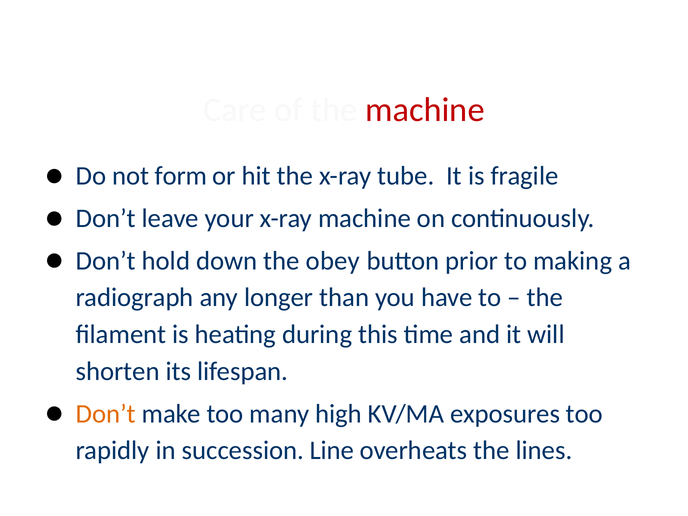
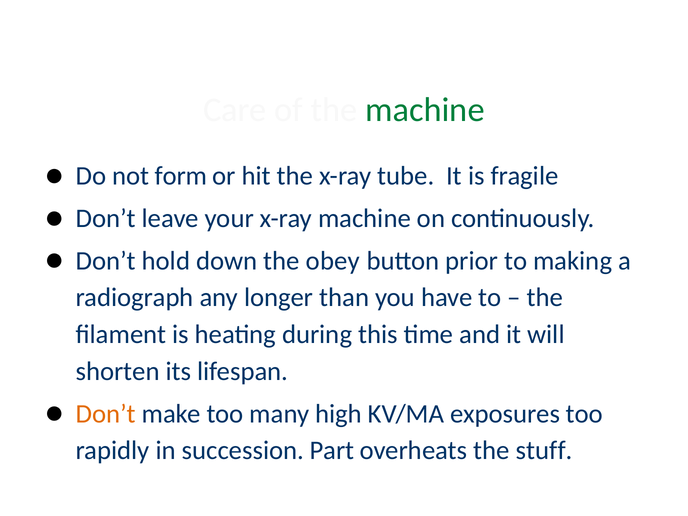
machine at (425, 110) colour: red -> green
Line: Line -> Part
lines: lines -> stuff
